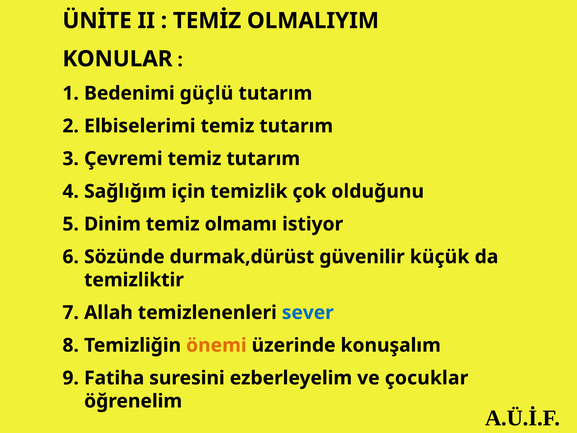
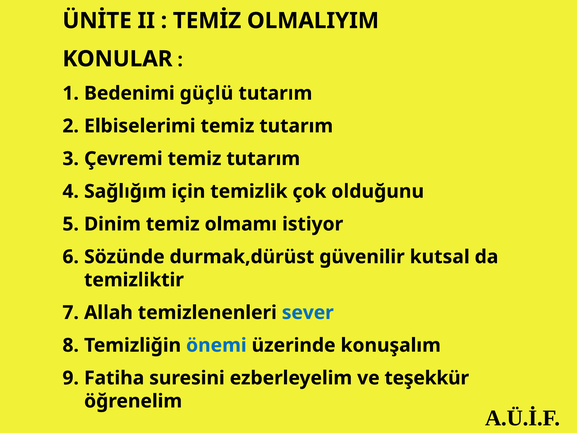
küçük: küçük -> kutsal
önemi colour: orange -> blue
çocuklar: çocuklar -> teşekkür
